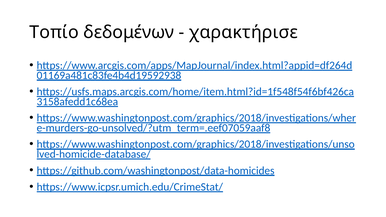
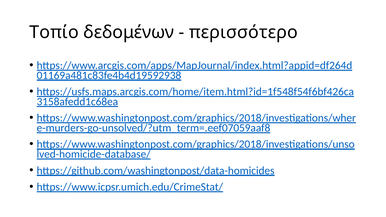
χαρακτήρισε: χαρακτήρισε -> περισσότερο
